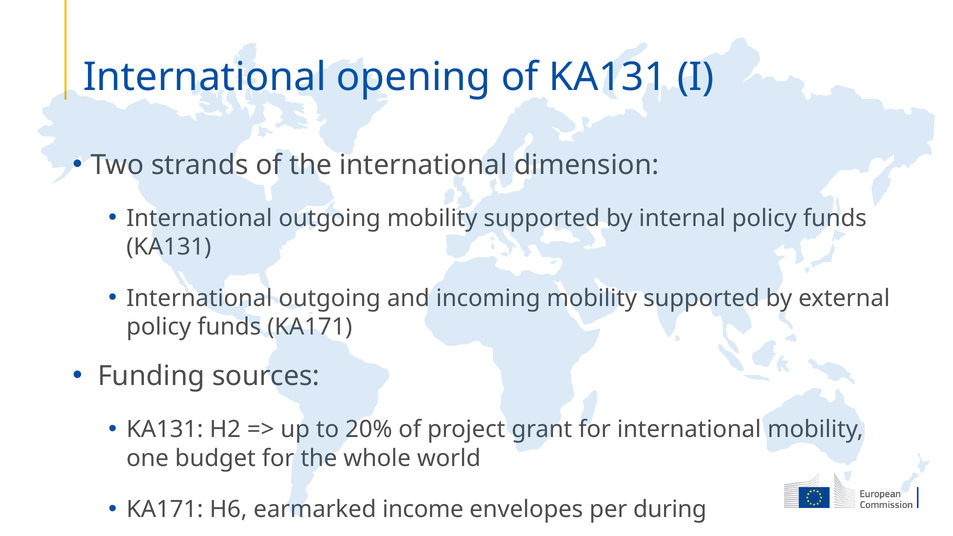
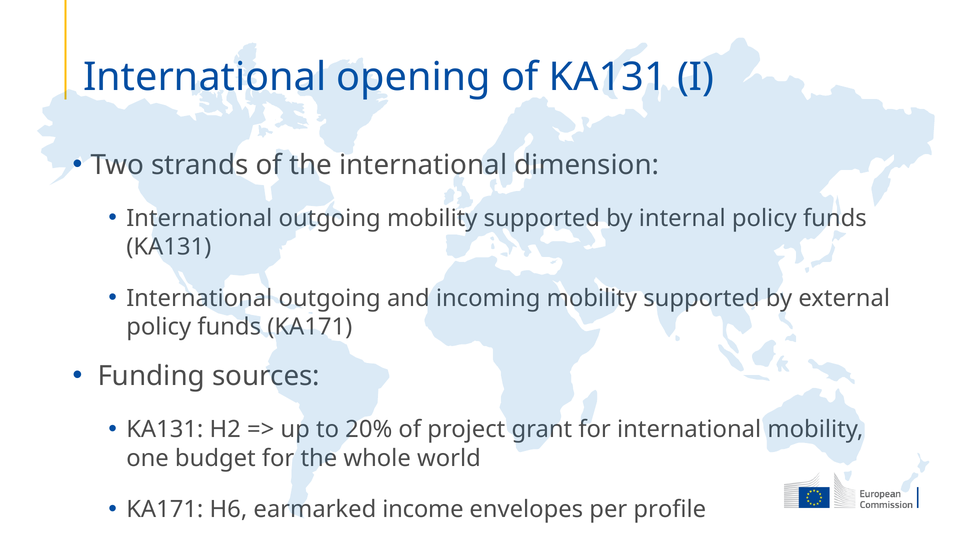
during: during -> profile
